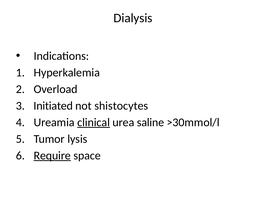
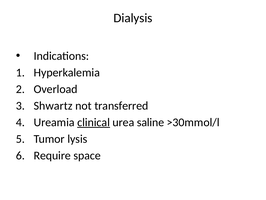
Initiated: Initiated -> Shwartz
shistocytes: shistocytes -> transferred
Require underline: present -> none
